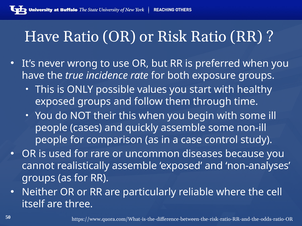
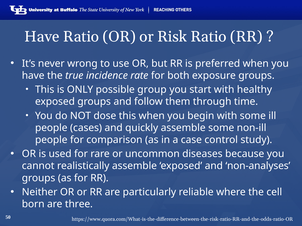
values: values -> group
their: their -> dose
itself: itself -> born
